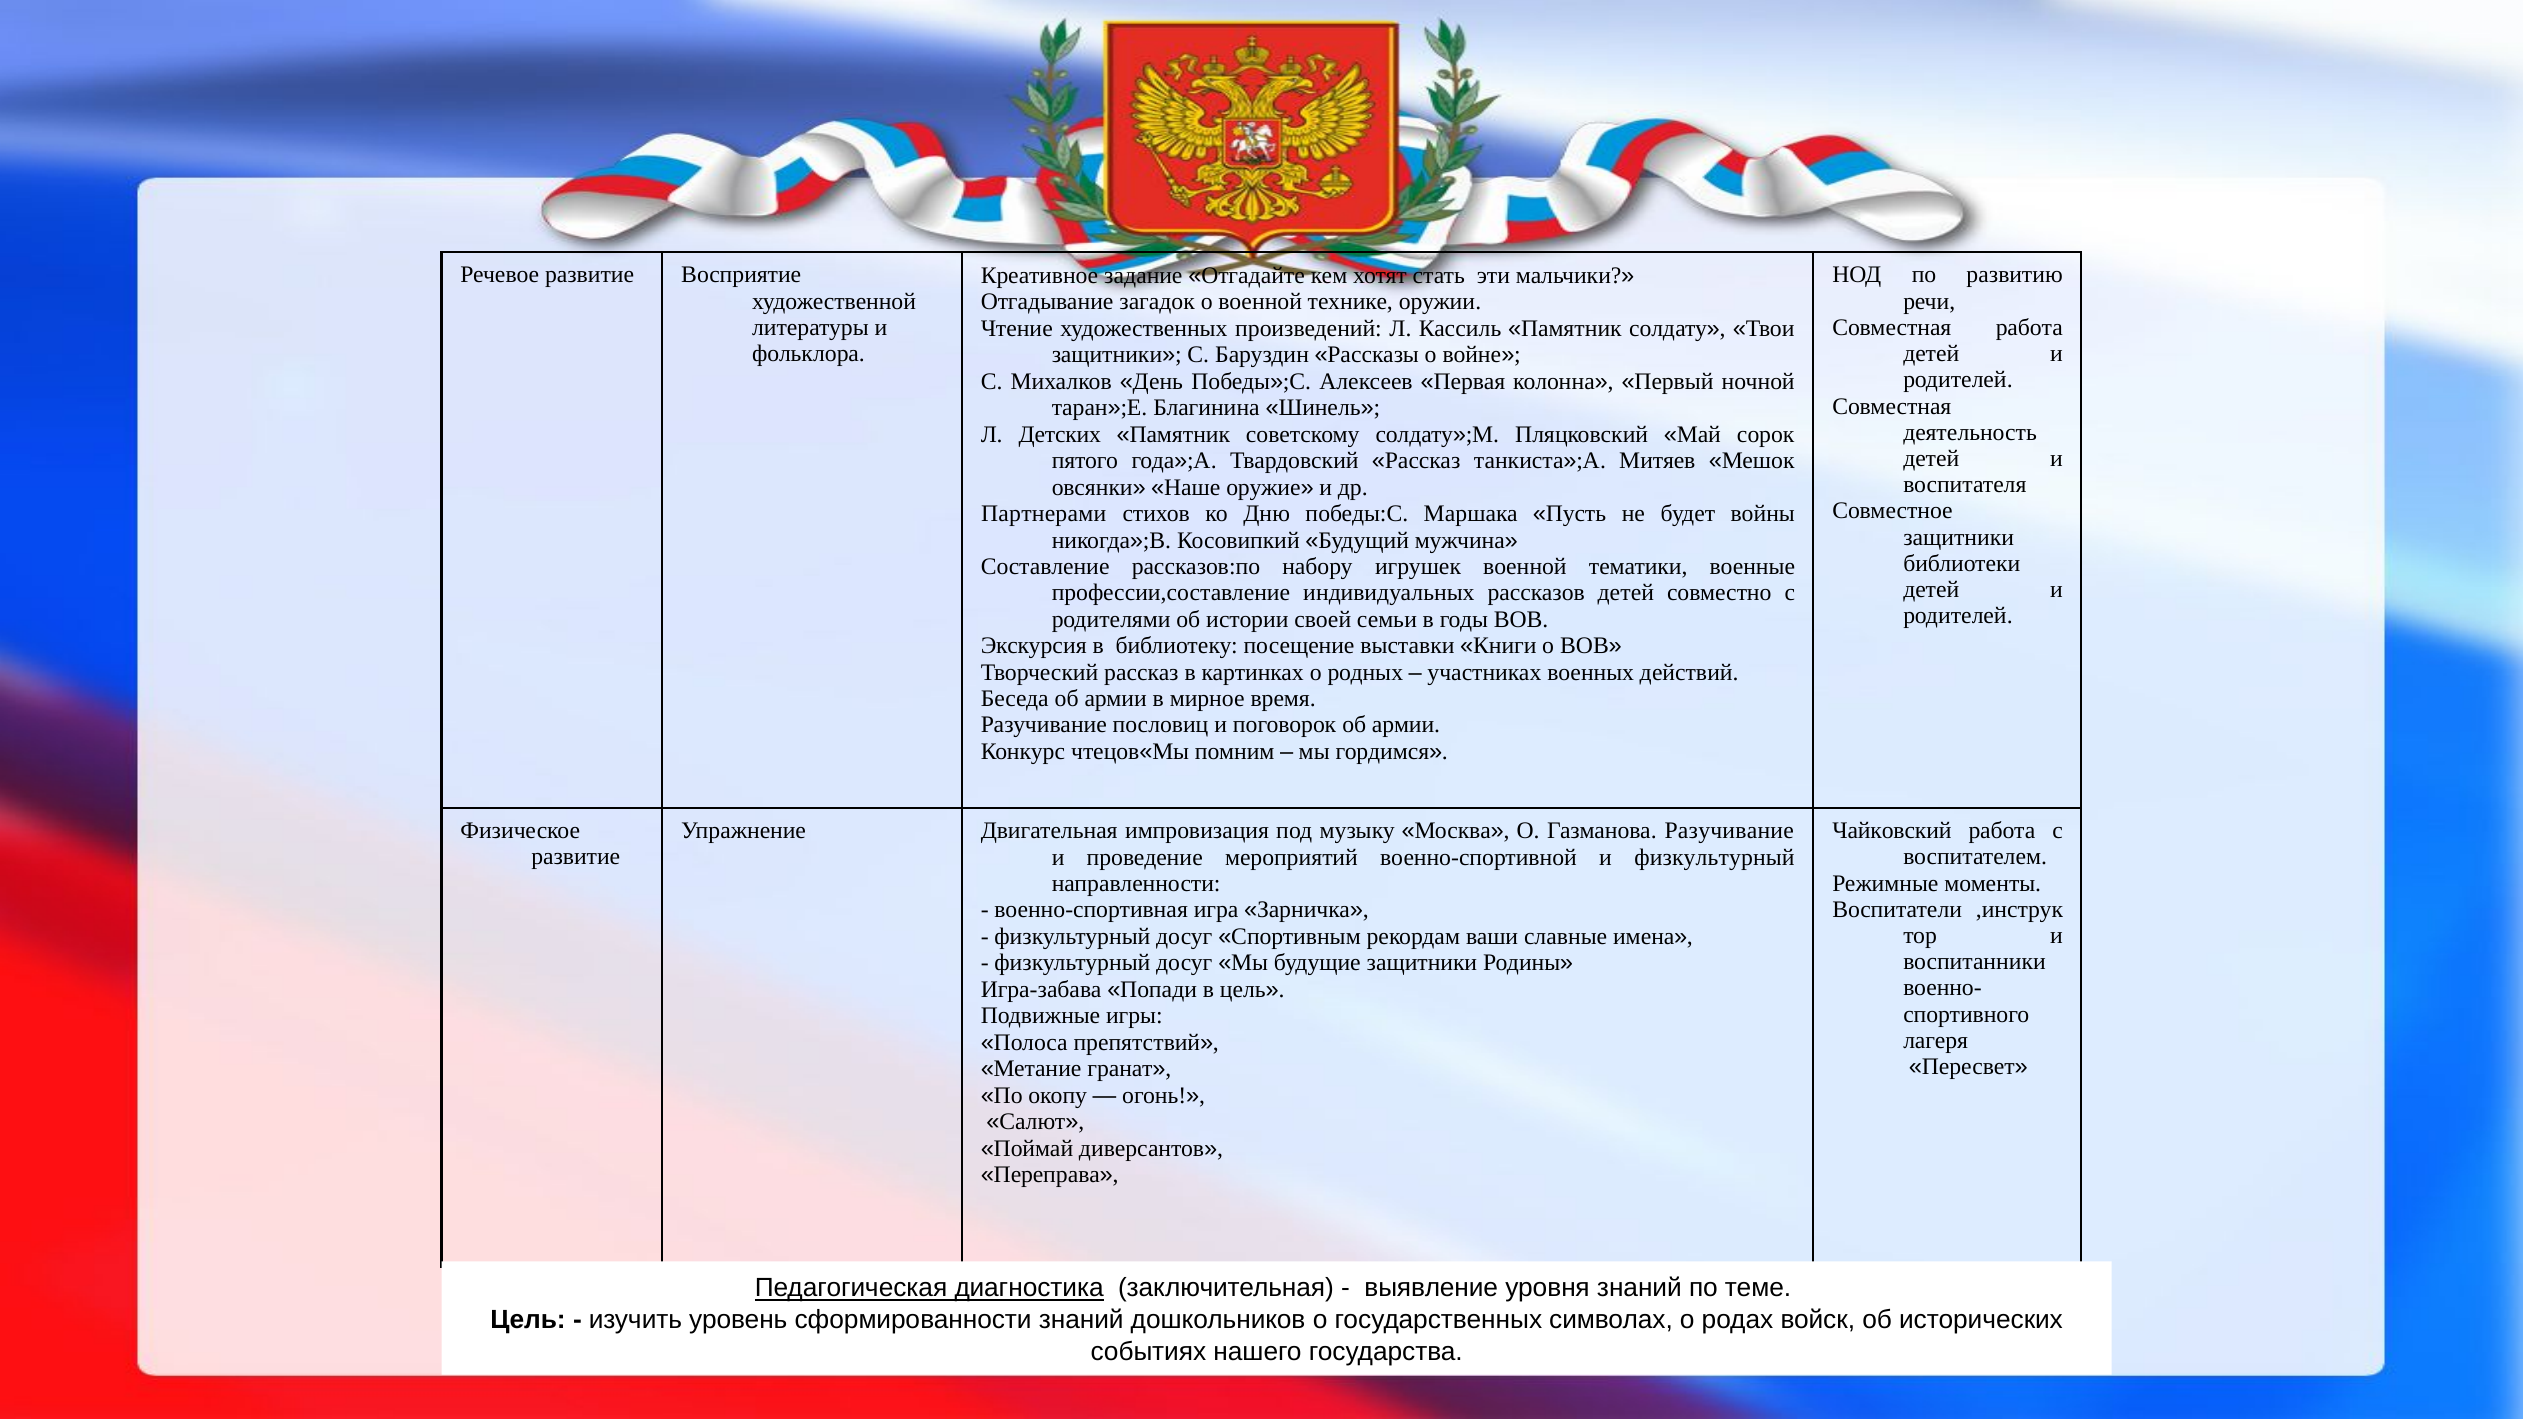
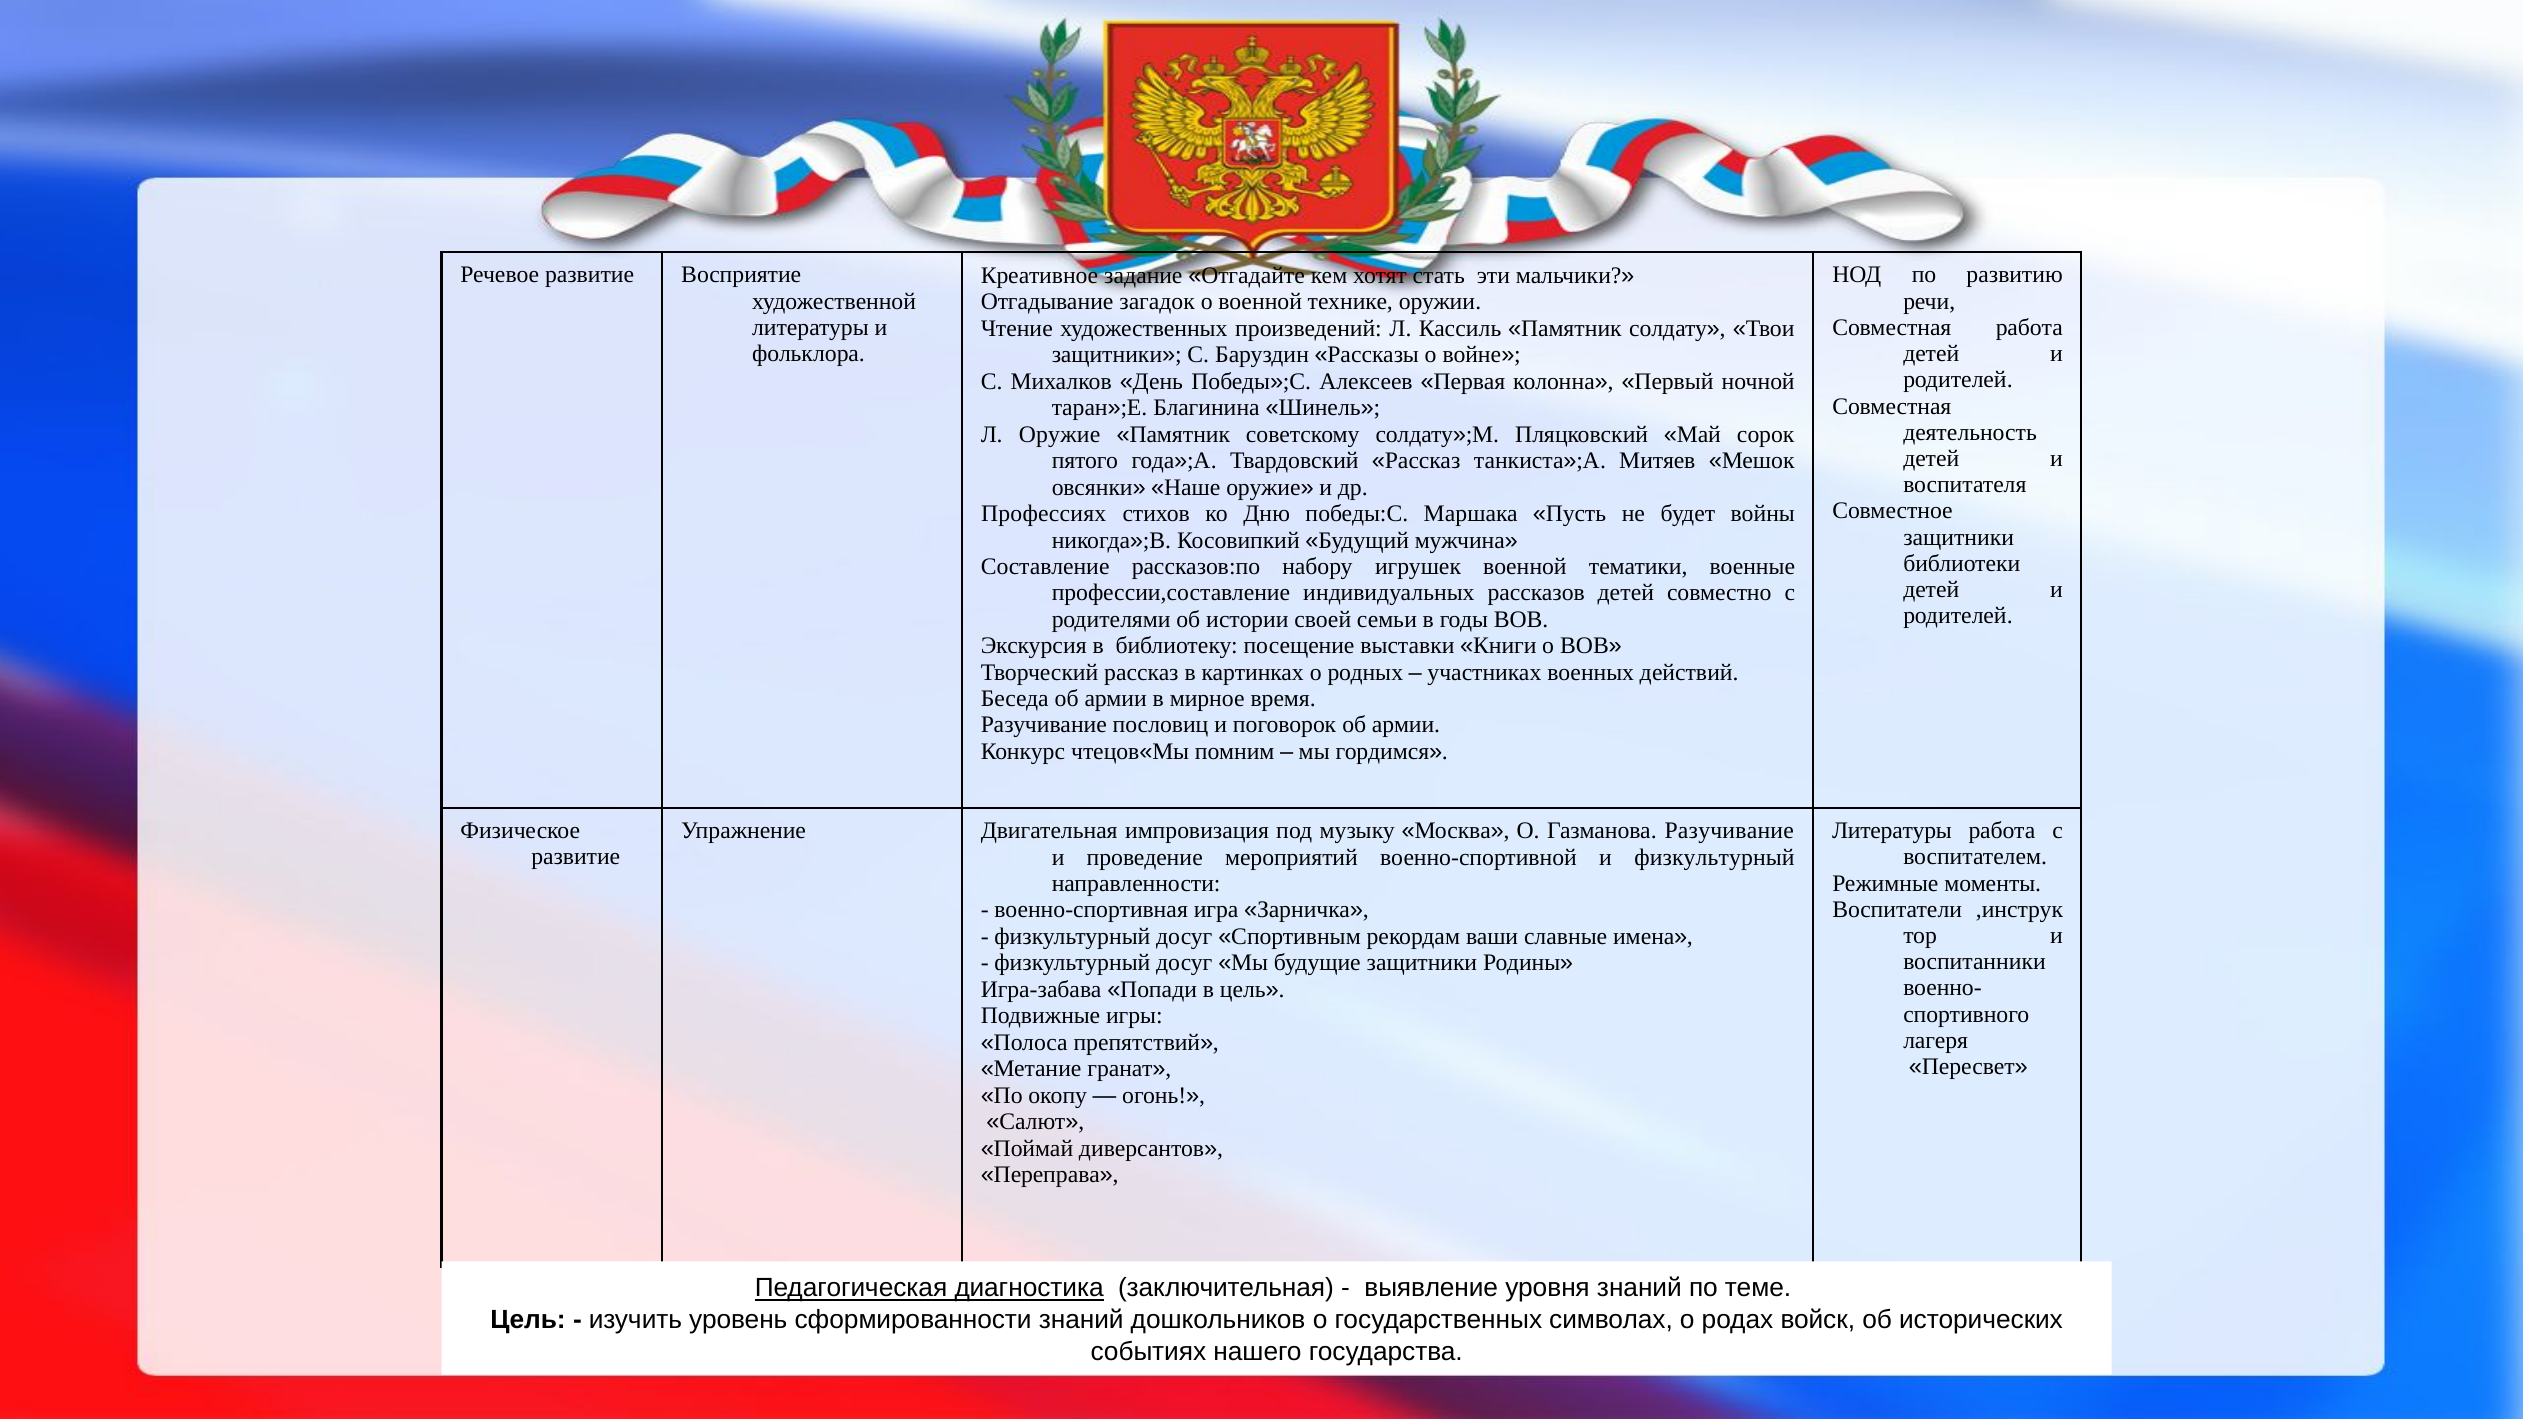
Л Детских: Детских -> Оружие
Партнерами: Партнерами -> Профессиях
Чайковский at (1892, 831): Чайковский -> Литературы
